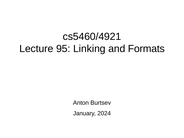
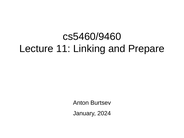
cs5460/4921: cs5460/4921 -> cs5460/9460
95: 95 -> 11
Formats: Formats -> Prepare
